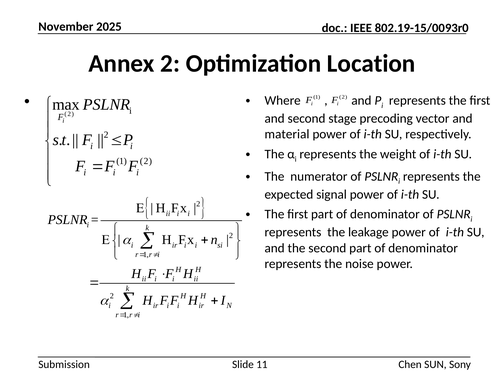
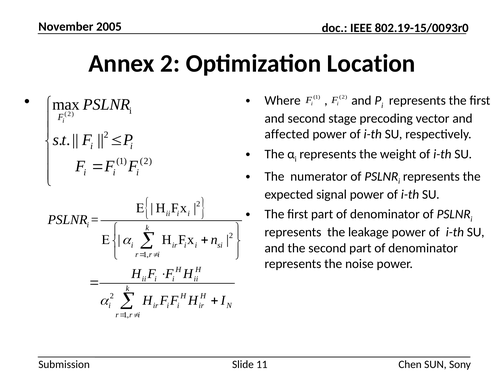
2025: 2025 -> 2005
material: material -> affected
